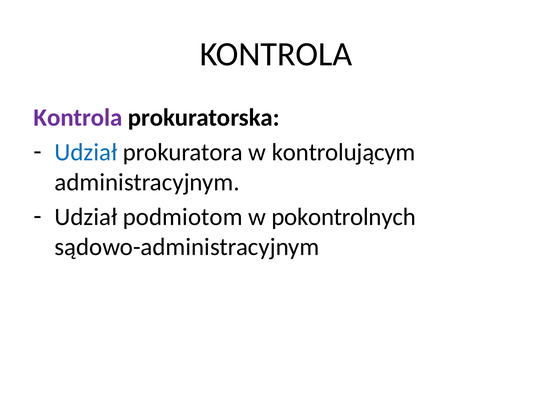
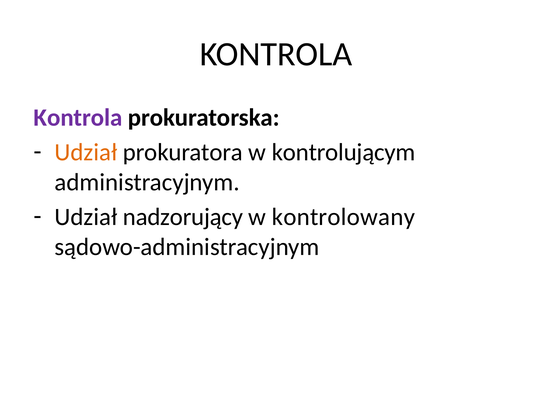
Udział at (86, 152) colour: blue -> orange
podmiotom: podmiotom -> nadzorujący
pokontrolnych: pokontrolnych -> kontrolowany
